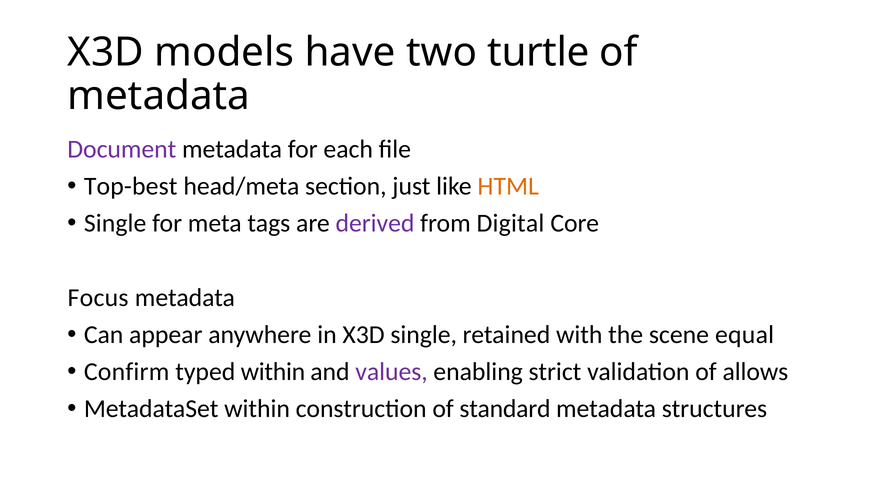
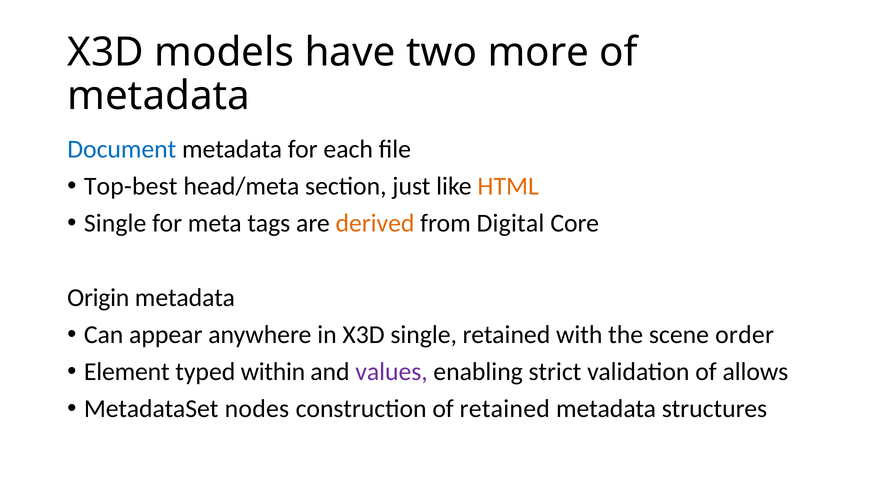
turtle: turtle -> more
Document colour: purple -> blue
derived colour: purple -> orange
Focus: Focus -> Origin
equal: equal -> order
Confirm: Confirm -> Element
MetadataSet within: within -> nodes
of standard: standard -> retained
